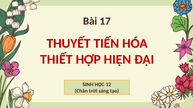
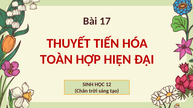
THIẾT: THIẾT -> TOÀN
